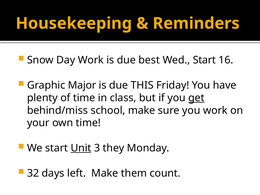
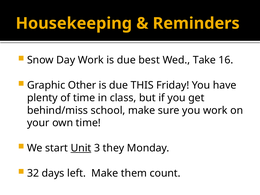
Wed Start: Start -> Take
Major: Major -> Other
get underline: present -> none
